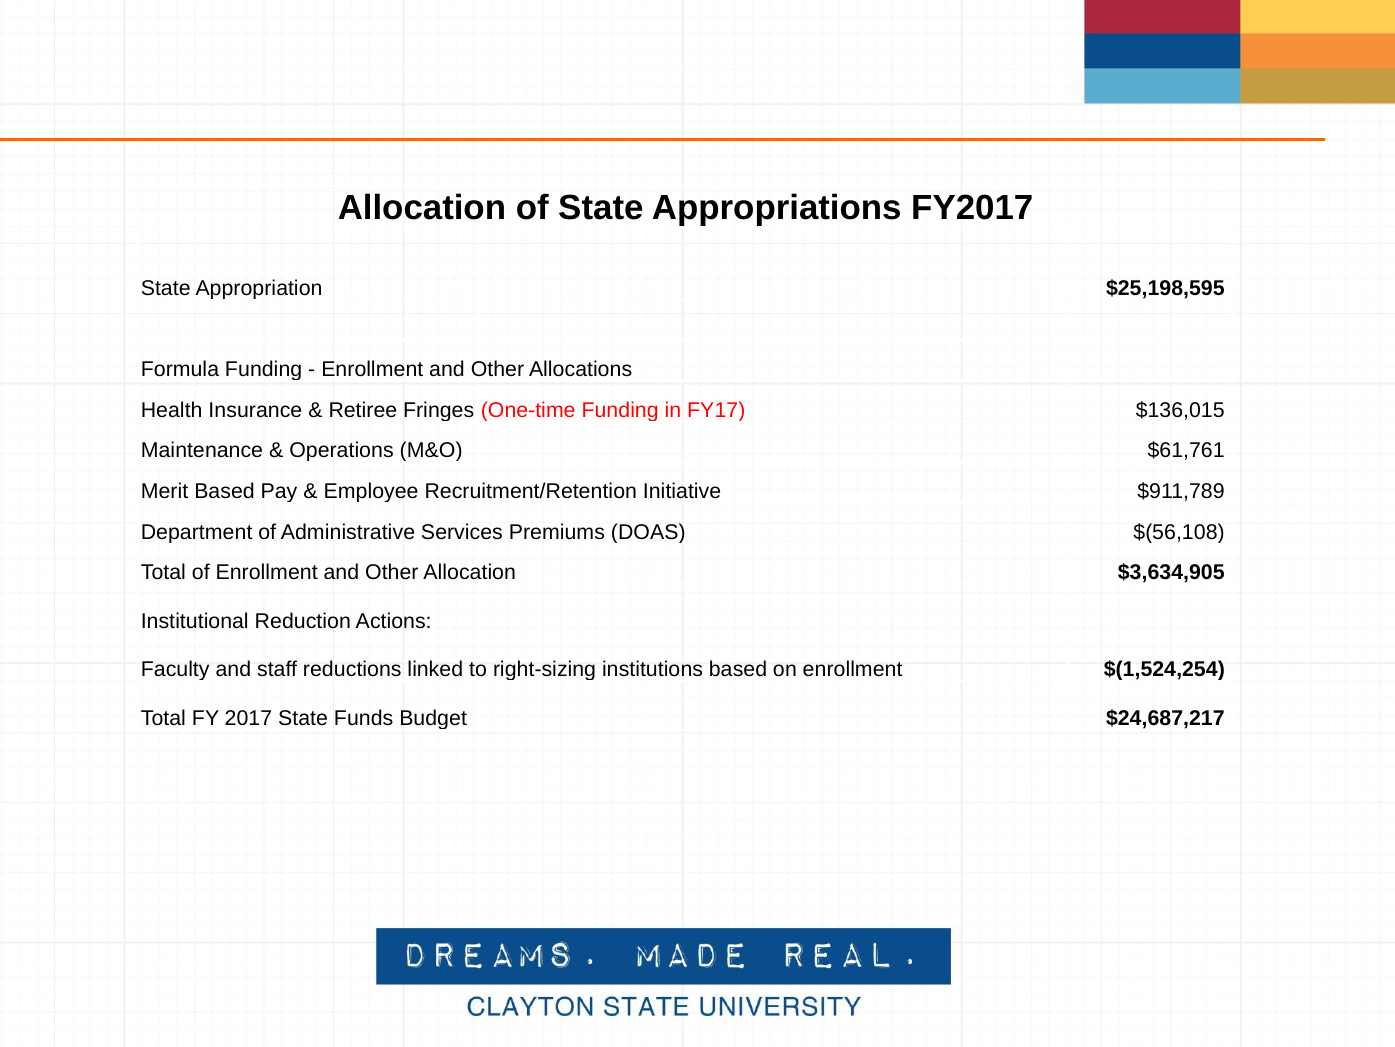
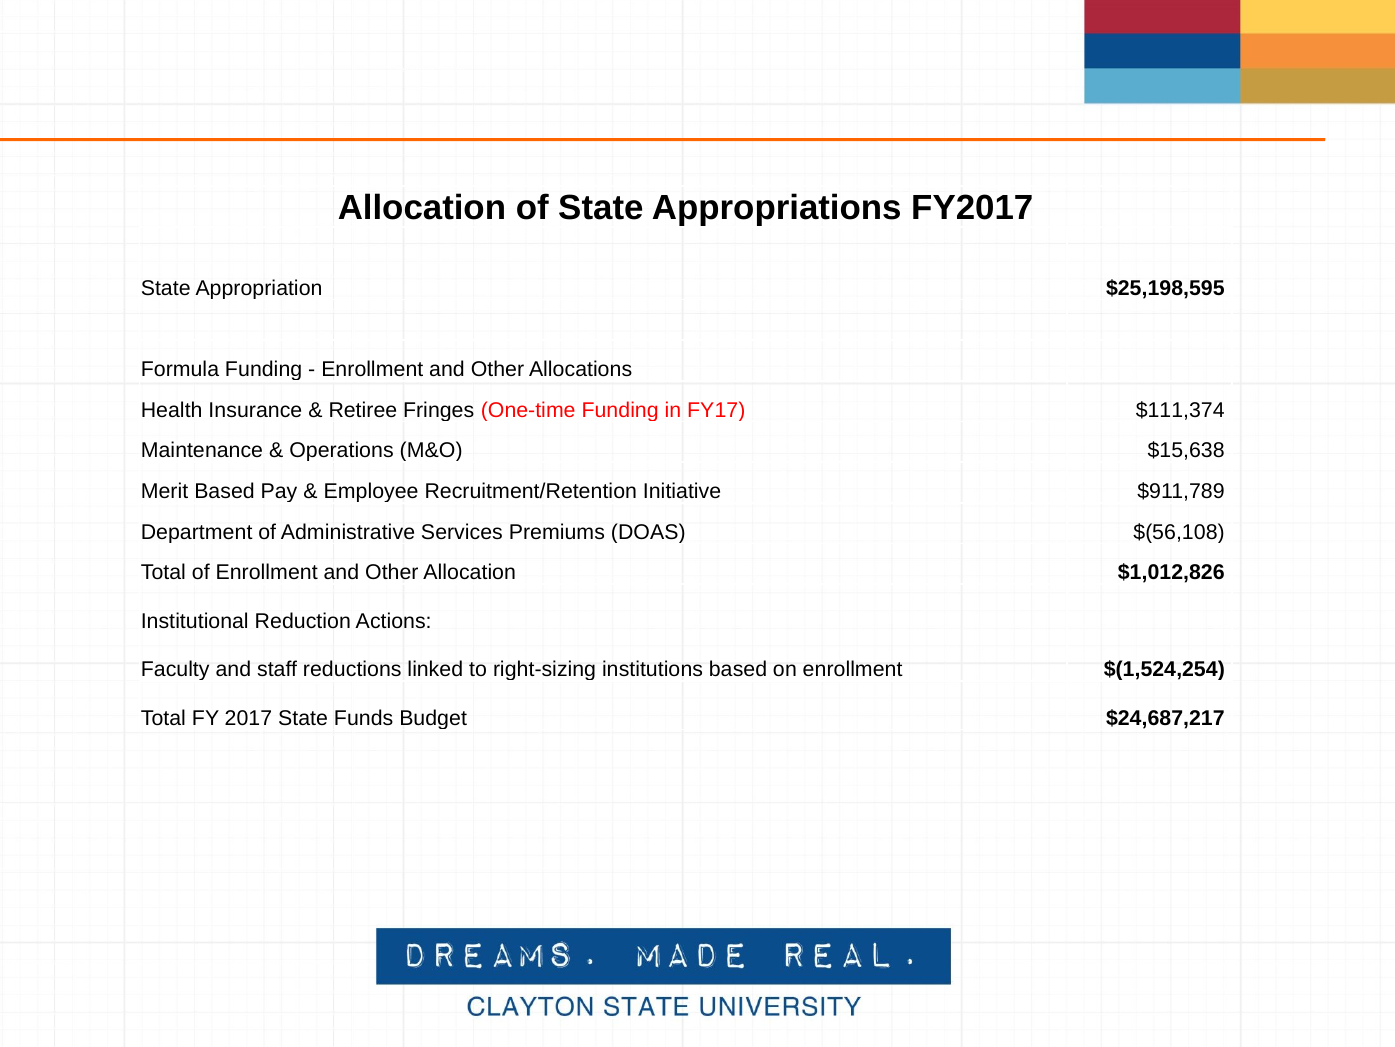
$136,015: $136,015 -> $111,374
$61,761: $61,761 -> $15,638
$3,634,905: $3,634,905 -> $1,012,826
